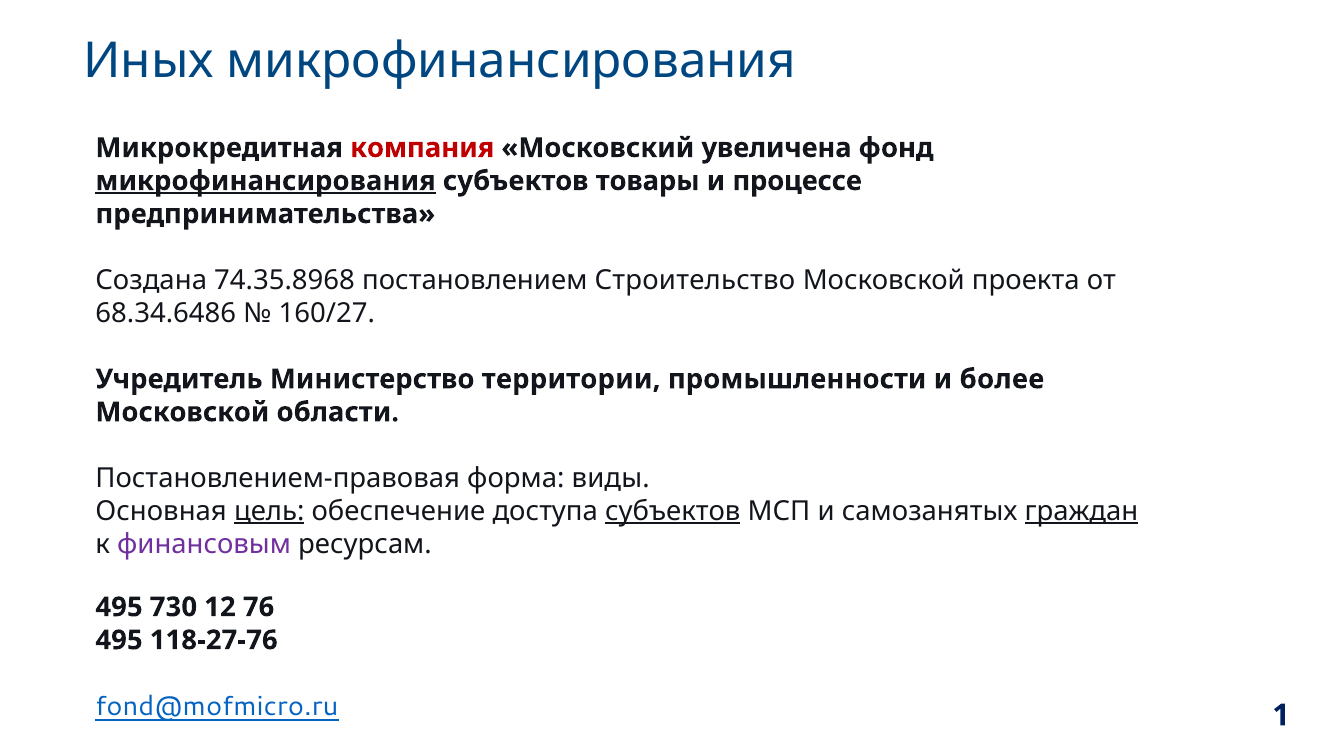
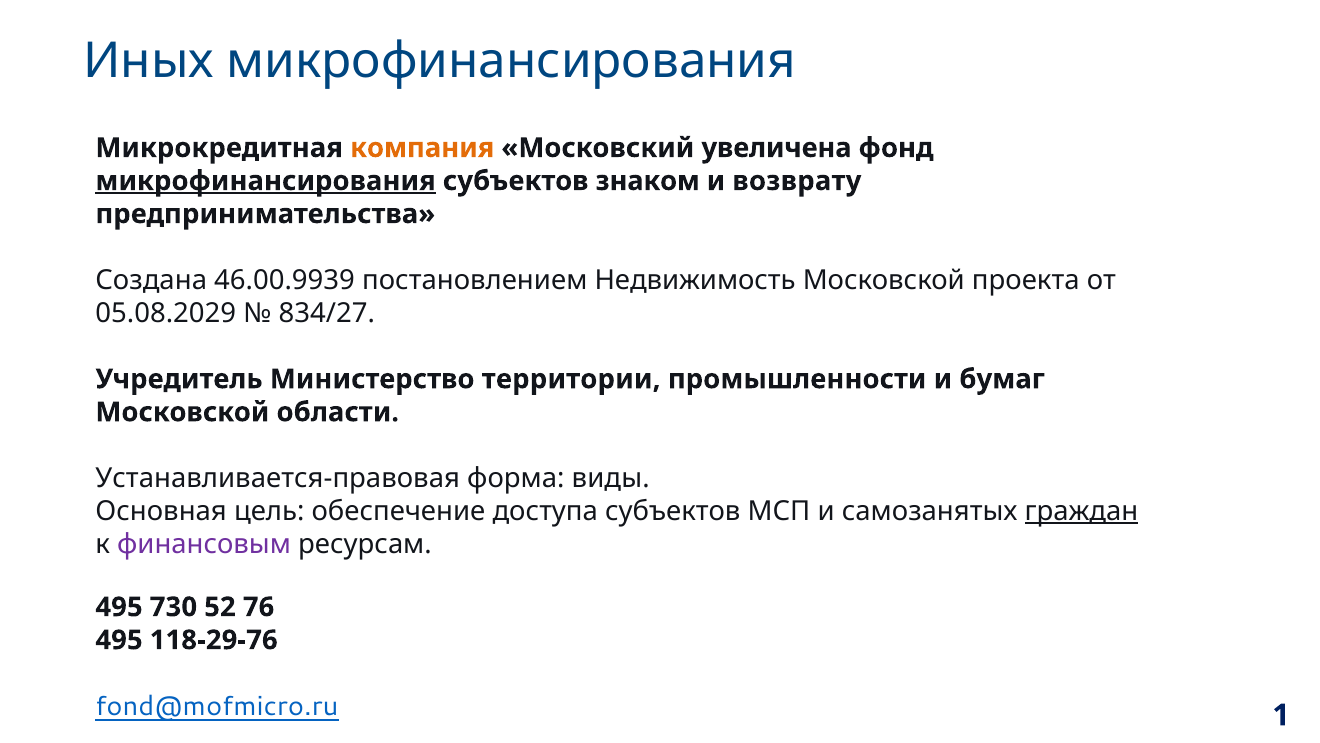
компания colour: red -> orange
товары: товары -> знаком
процессе: процессе -> возврату
74.35.8968: 74.35.8968 -> 46.00.9939
Строительство: Строительство -> Недвижимость
68.34.6486: 68.34.6486 -> 05.08.2029
160/27: 160/27 -> 834/27
более: более -> бумаг
Постановлением-правовая: Постановлением-правовая -> Устанавливается-правовая
цель underline: present -> none
субъектов at (673, 511) underline: present -> none
12: 12 -> 52
118-27-76: 118-27-76 -> 118-29-76
